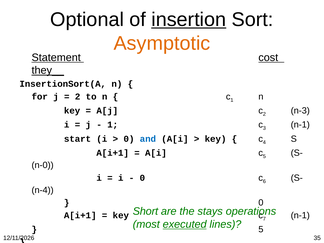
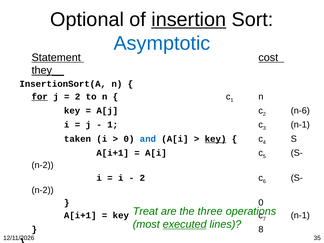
Asymptotic colour: orange -> blue
for underline: none -> present
n-3: n-3 -> n-6
start: start -> taken
key at (216, 139) underline: none -> present
n-0 at (43, 165): n-0 -> n-2
0 at (142, 178): 0 -> 2
n-4 at (43, 190): n-4 -> n-2
Short: Short -> Treat
stays: stays -> three
5 at (261, 229): 5 -> 8
